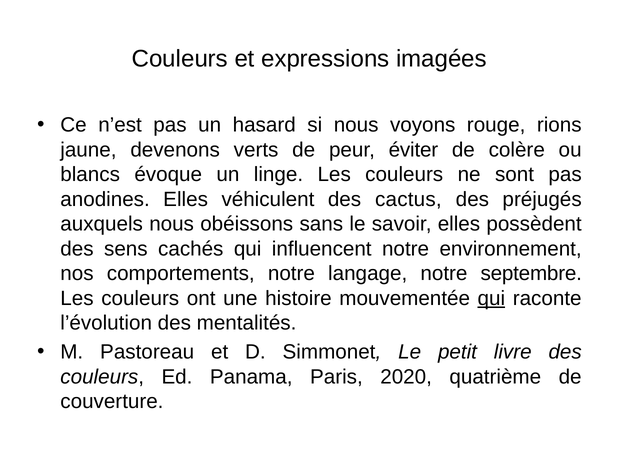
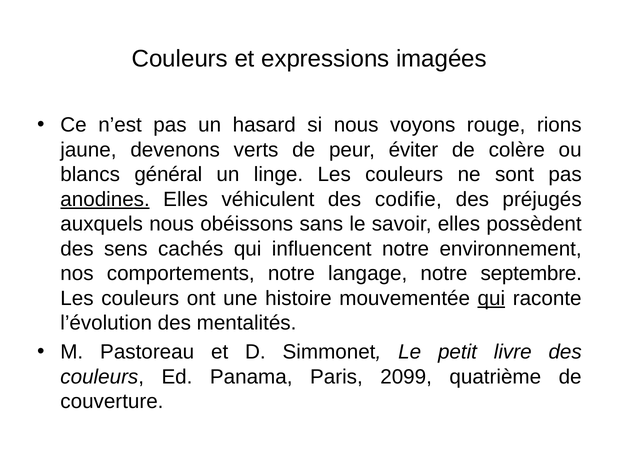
évoque: évoque -> général
anodines underline: none -> present
cactus: cactus -> codifie
2020: 2020 -> 2099
